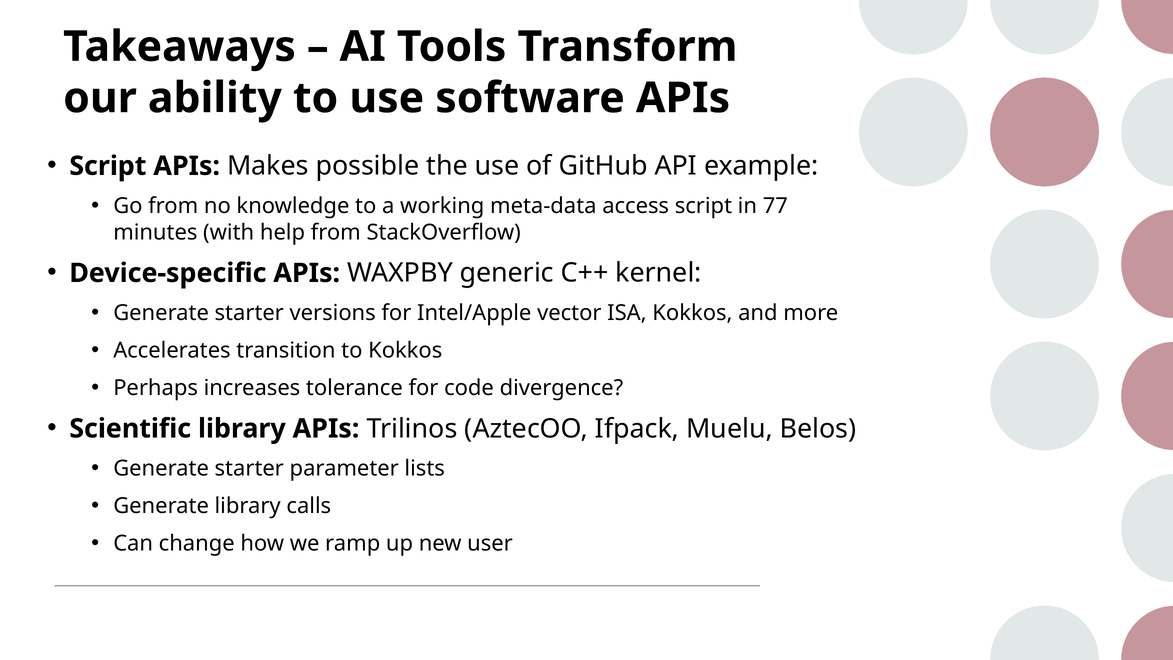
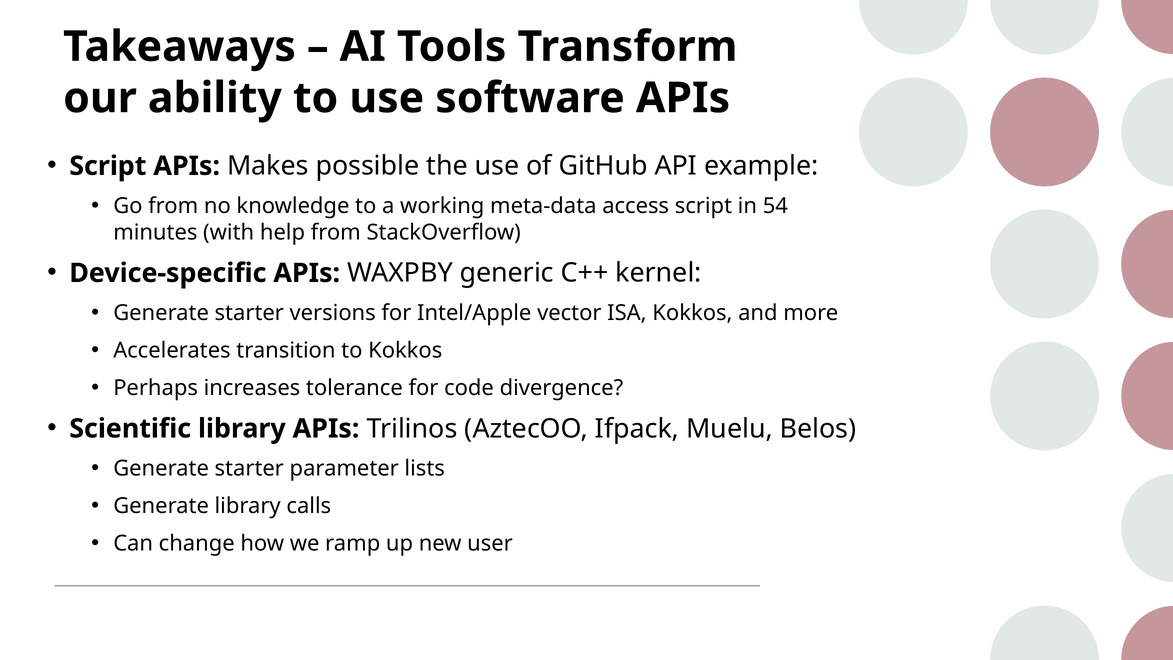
77: 77 -> 54
